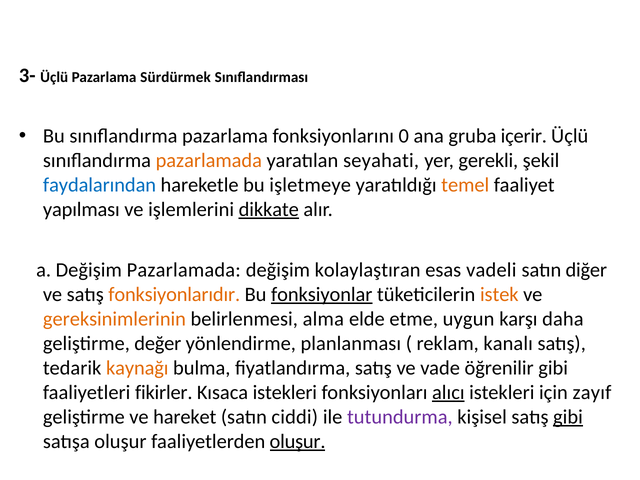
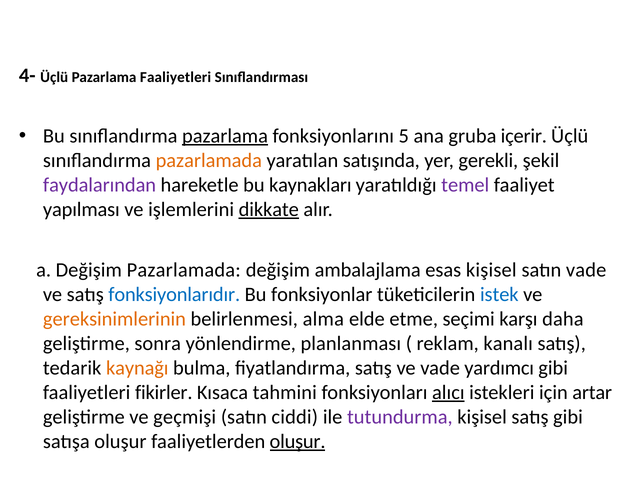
3-: 3- -> 4-
Pazarlama Sürdürmek: Sürdürmek -> Faaliyetleri
pazarlama at (225, 136) underline: none -> present
0: 0 -> 5
seyahati: seyahati -> satışında
faydalarından colour: blue -> purple
işletmeye: işletmeye -> kaynakları
temel colour: orange -> purple
kolaylaştıran: kolaylaştıran -> ambalajlama
esas vadeli: vadeli -> kişisel
satın diğer: diğer -> vade
fonksiyonlarıdır colour: orange -> blue
fonksiyonlar underline: present -> none
istek colour: orange -> blue
uygun: uygun -> seçimi
değer: değer -> sonra
öğrenilir: öğrenilir -> yardımcı
Kısaca istekleri: istekleri -> tahmini
zayıf: zayıf -> artar
hareket: hareket -> geçmişi
gibi at (568, 417) underline: present -> none
